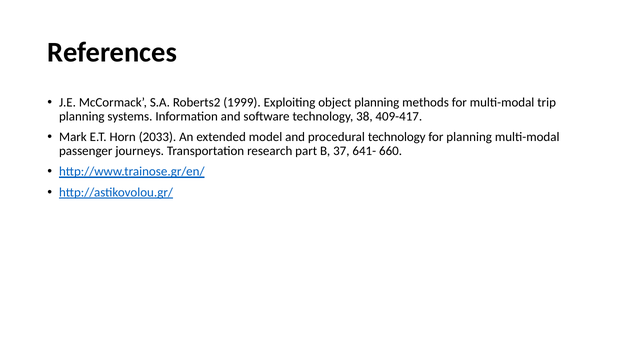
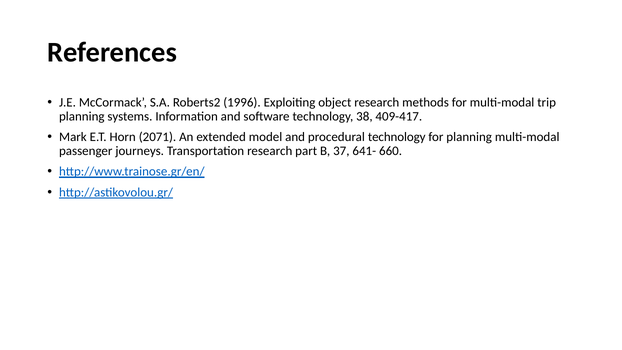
1999: 1999 -> 1996
object planning: planning -> research
2033: 2033 -> 2071
